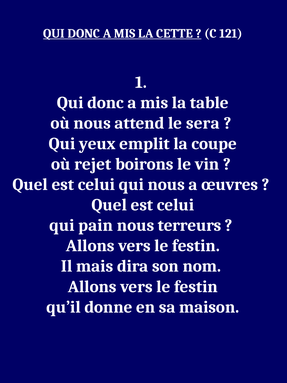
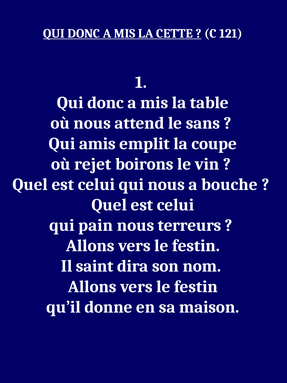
sera: sera -> sans
yeux: yeux -> amis
œuvres: œuvres -> bouche
mais: mais -> saint
